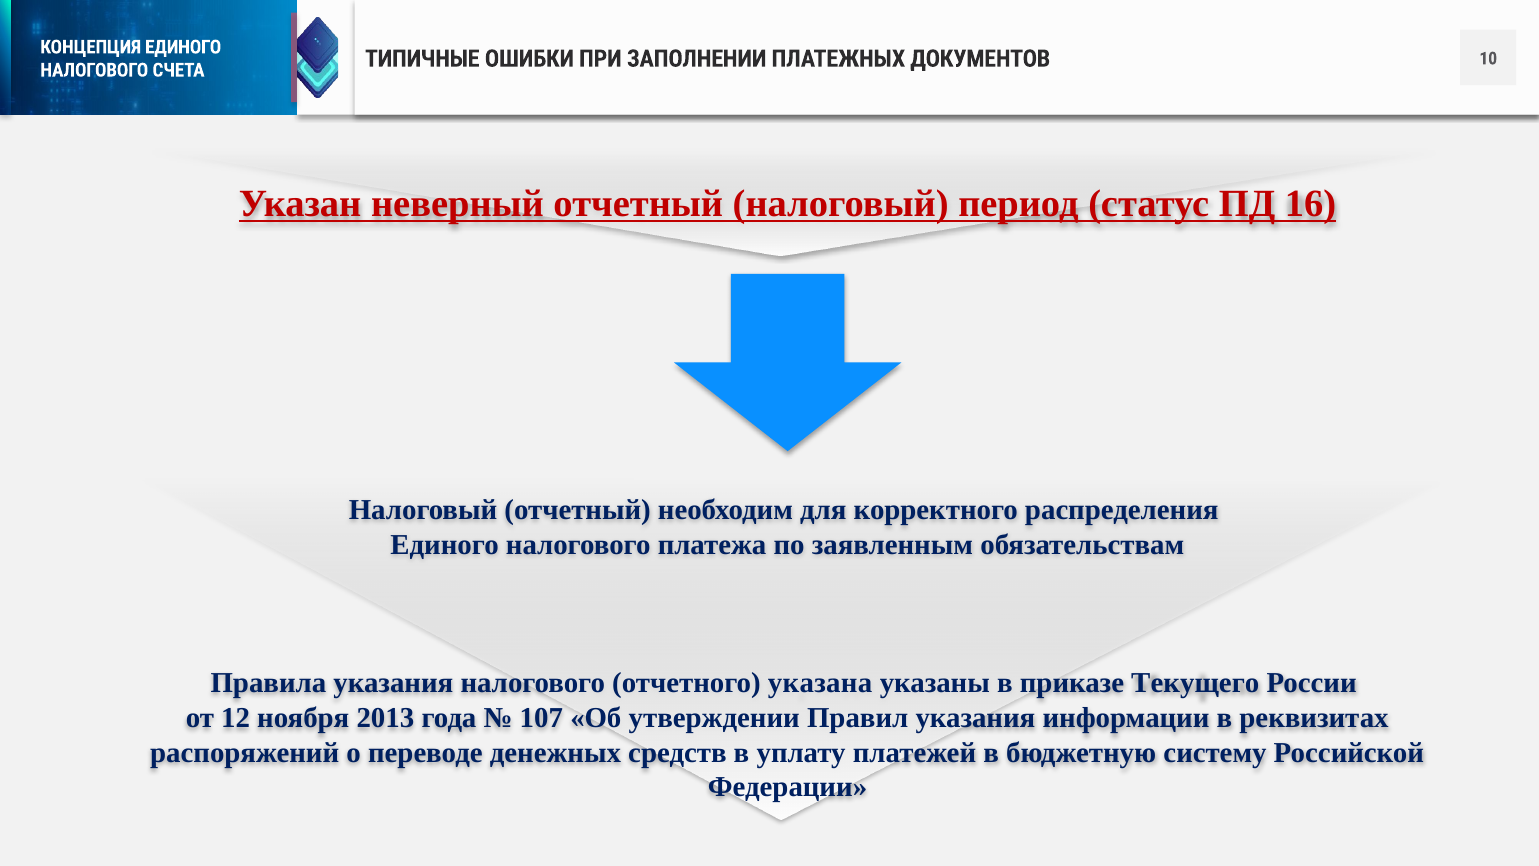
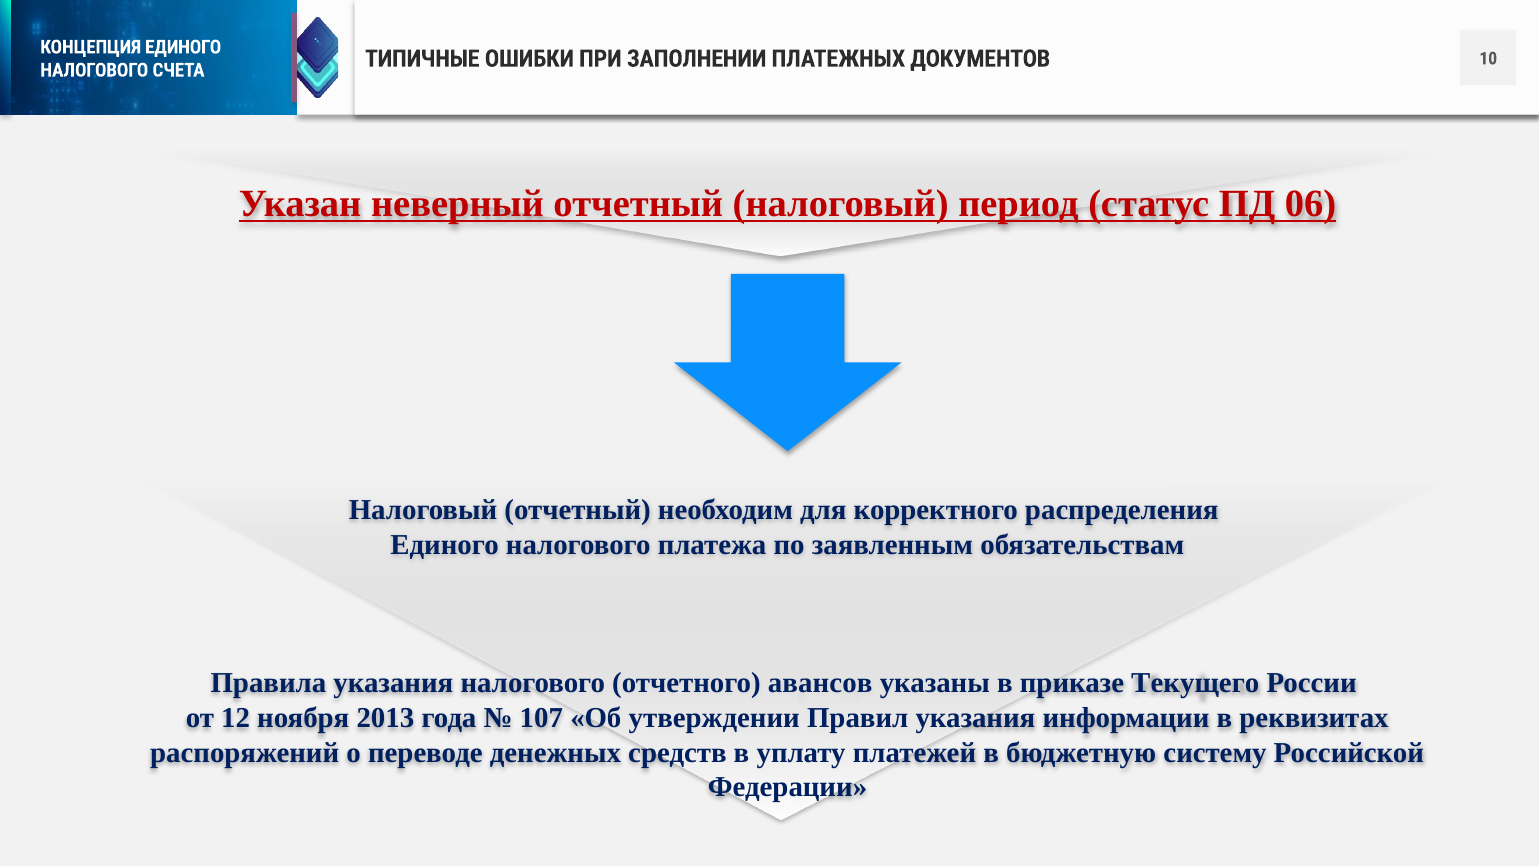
16: 16 -> 06
указана: указана -> авансов
